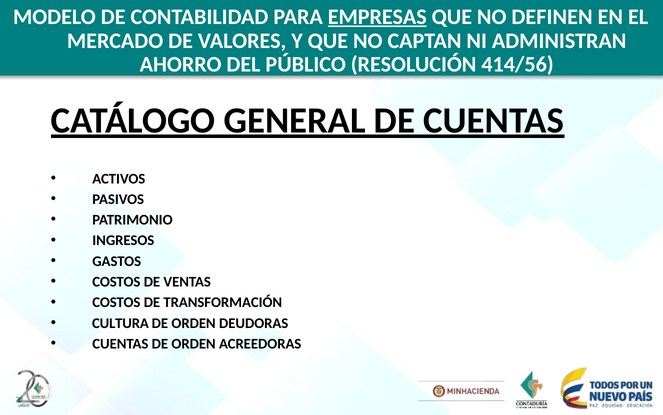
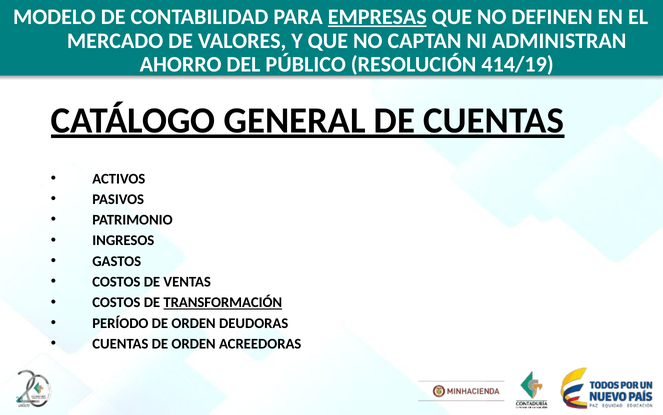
414/56: 414/56 -> 414/19
TRANSFORMACIÓN underline: none -> present
CULTURA: CULTURA -> PERÍODO
